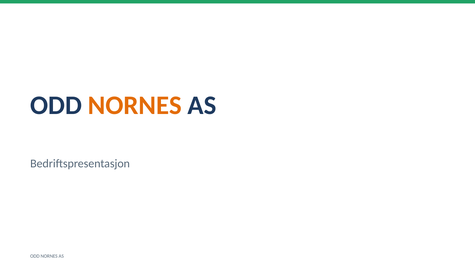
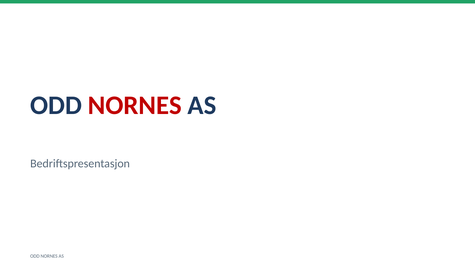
NORNES at (135, 105) colour: orange -> red
